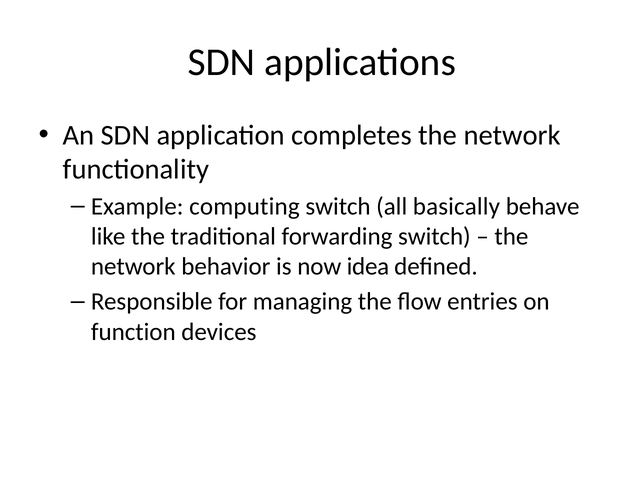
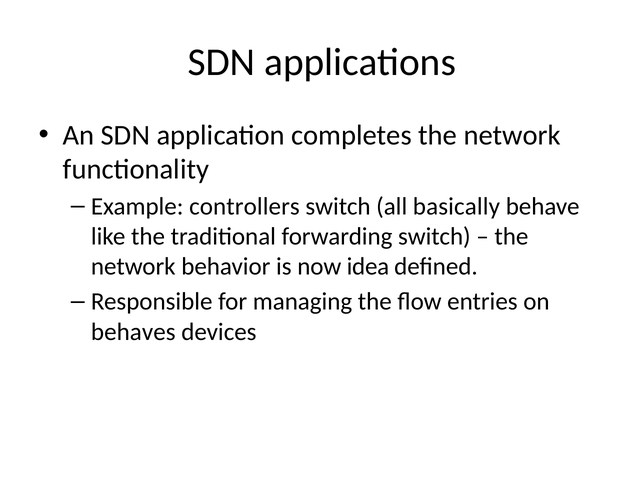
computing: computing -> controllers
function: function -> behaves
